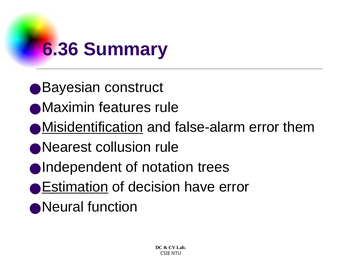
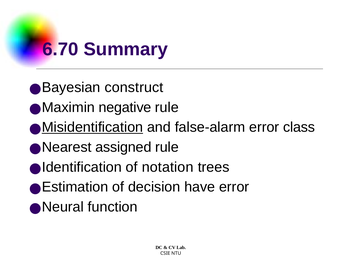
6.36: 6.36 -> 6.70
features: features -> negative
them: them -> class
collusion: collusion -> assigned
Independent: Independent -> Identification
Estimation underline: present -> none
